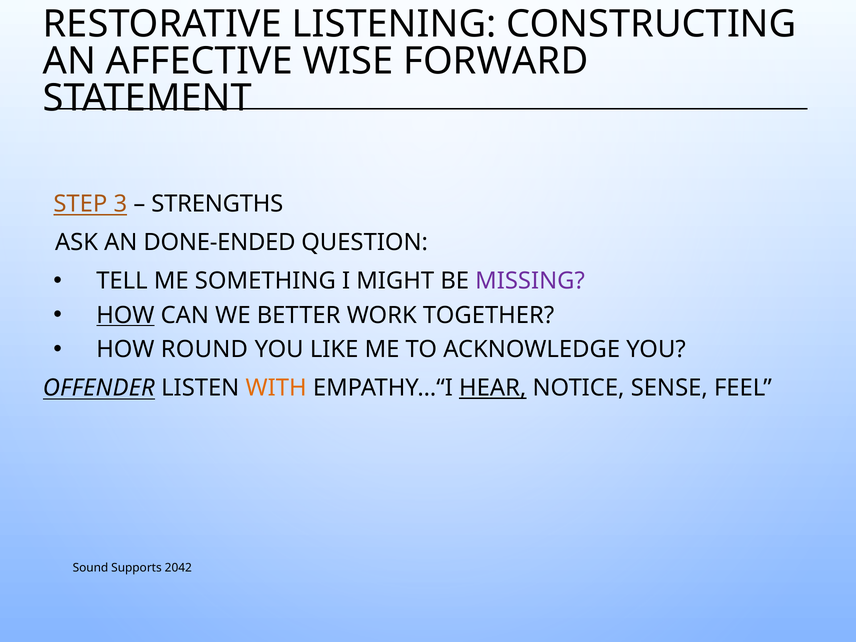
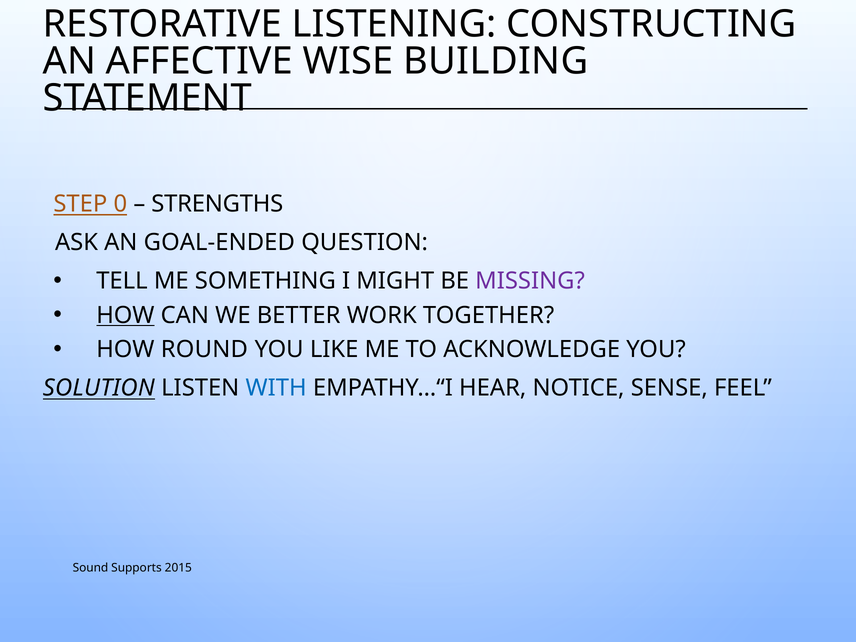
FORWARD: FORWARD -> BUILDING
3: 3 -> 0
DONE-ENDED: DONE-ENDED -> GOAL-ENDED
OFFENDER: OFFENDER -> SOLUTION
WITH colour: orange -> blue
HEAR underline: present -> none
2042: 2042 -> 2015
